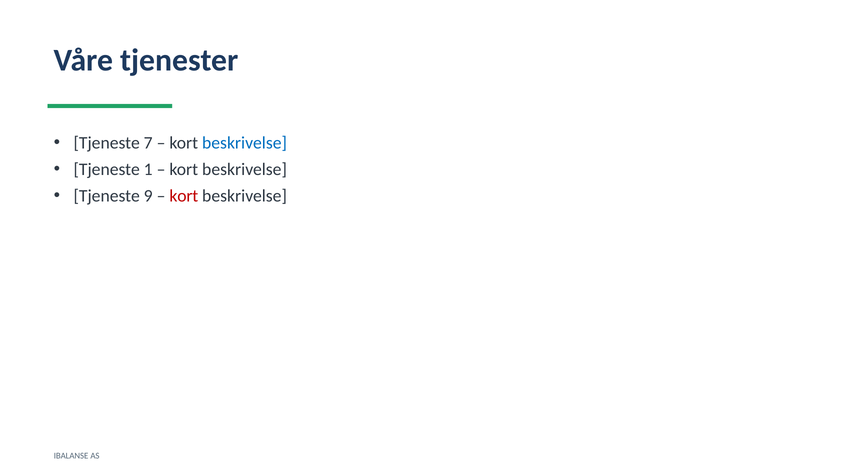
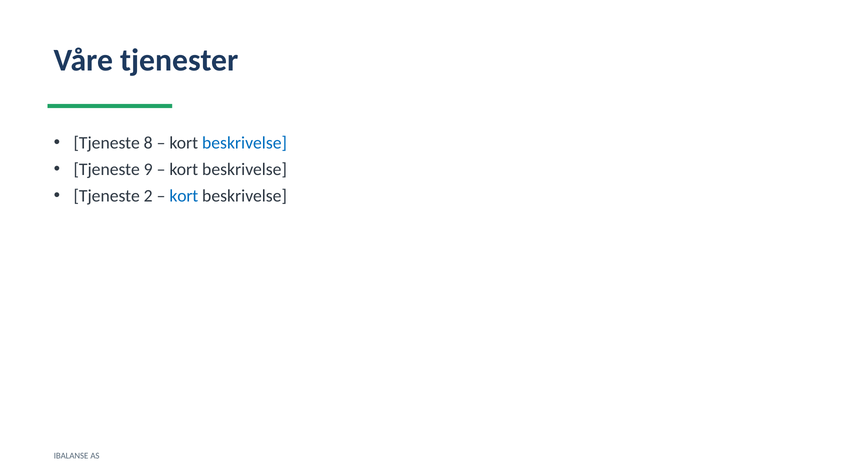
7: 7 -> 8
1: 1 -> 9
9: 9 -> 2
kort at (184, 196) colour: red -> blue
